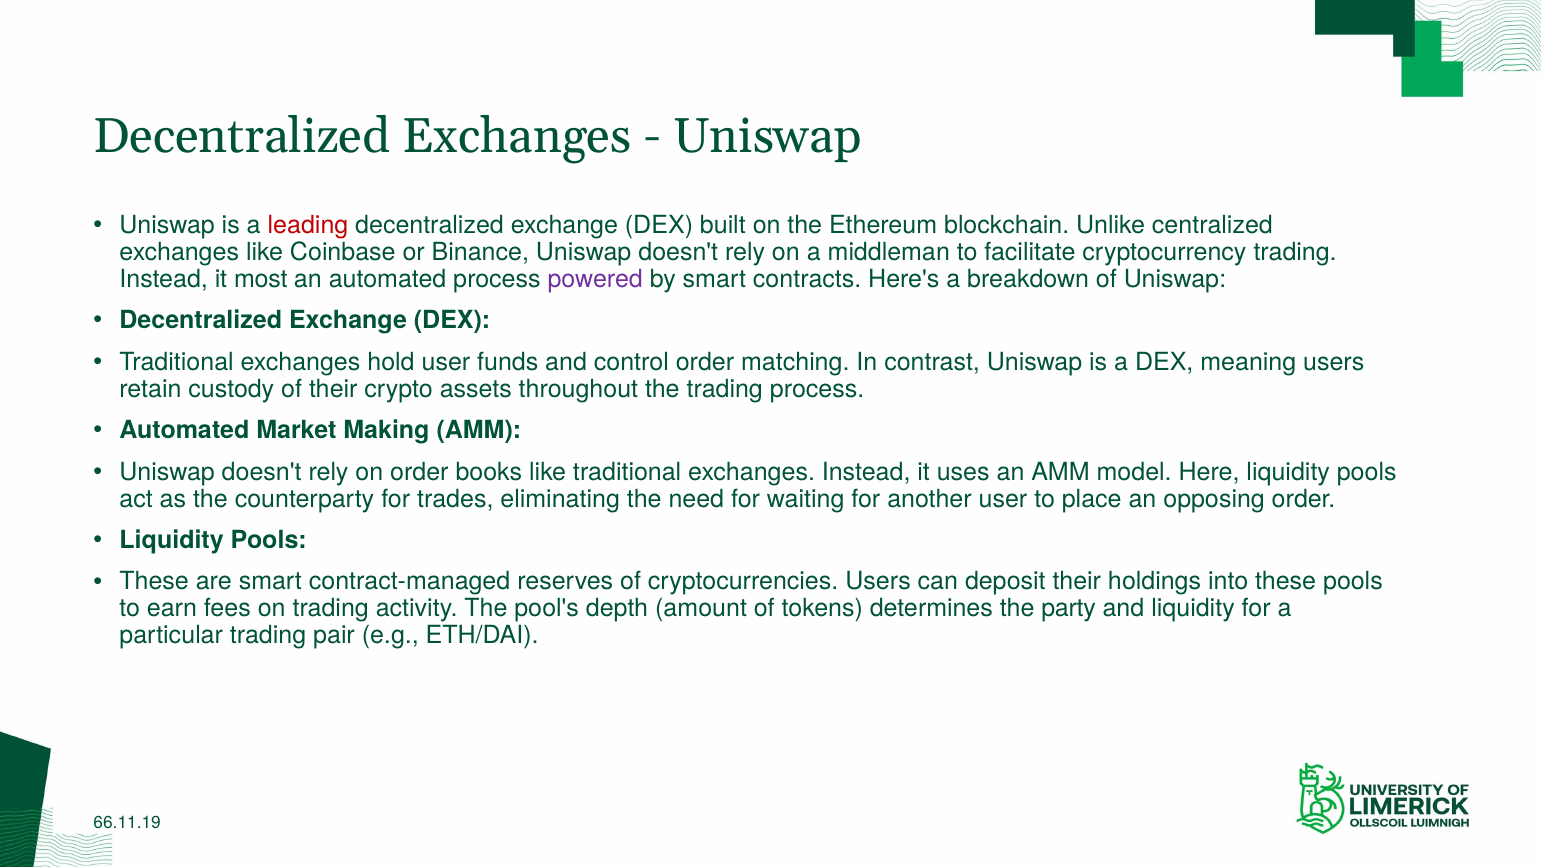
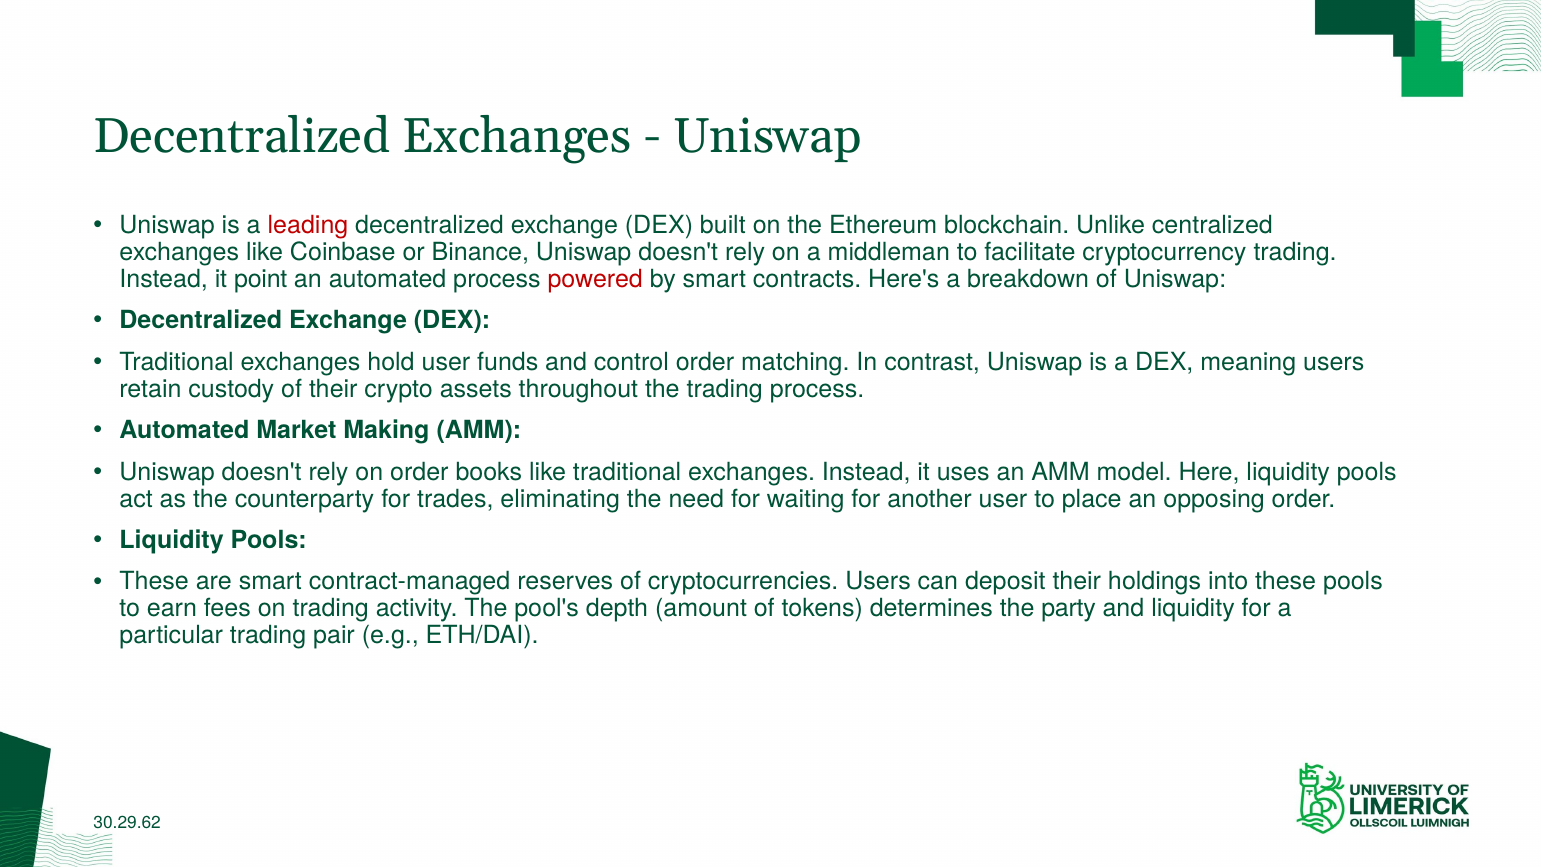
most: most -> point
powered colour: purple -> red
66.11.19: 66.11.19 -> 30.29.62
